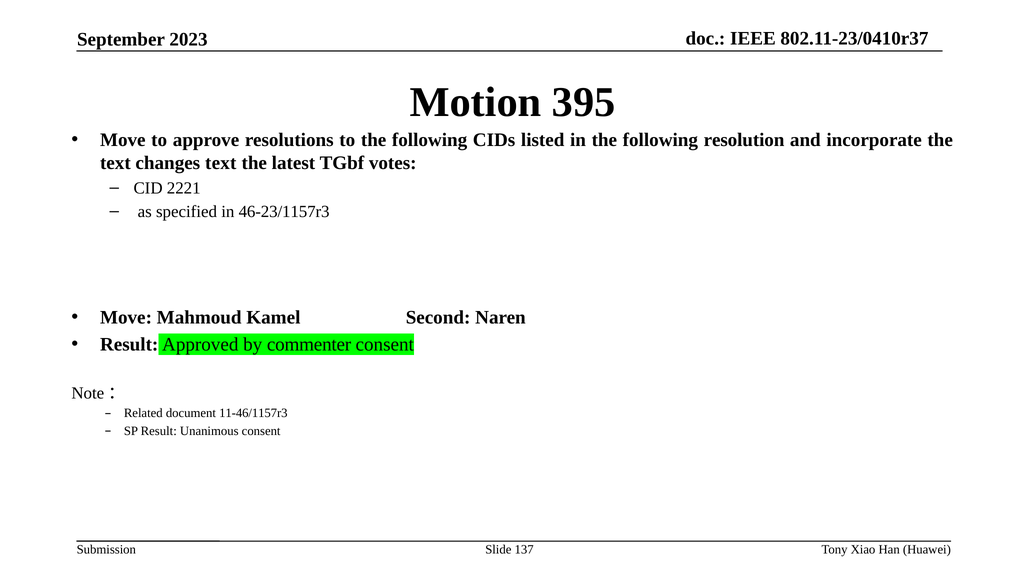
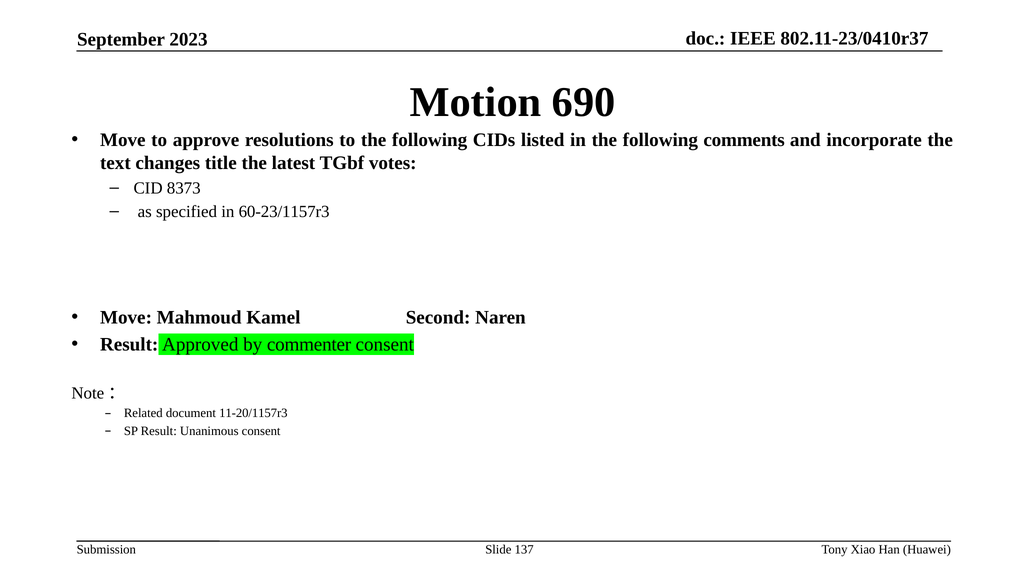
395: 395 -> 690
resolution: resolution -> comments
changes text: text -> title
2221: 2221 -> 8373
46-23/1157r3: 46-23/1157r3 -> 60-23/1157r3
11-46/1157r3: 11-46/1157r3 -> 11-20/1157r3
